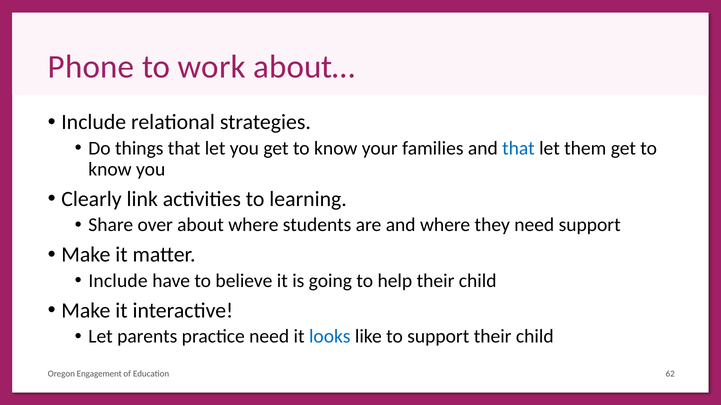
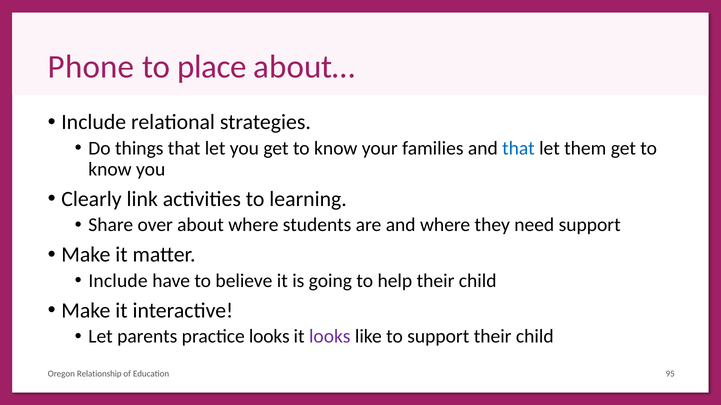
work: work -> place
practice need: need -> looks
looks at (330, 337) colour: blue -> purple
Engagement: Engagement -> Relationship
62: 62 -> 95
